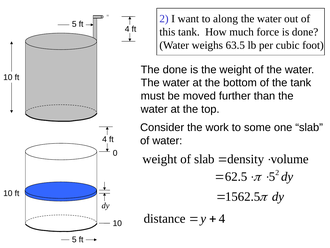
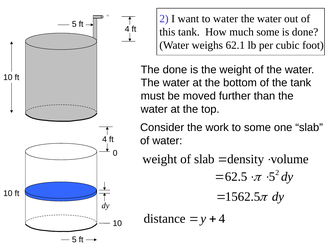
to along: along -> water
much force: force -> some
63.5: 63.5 -> 62.1
